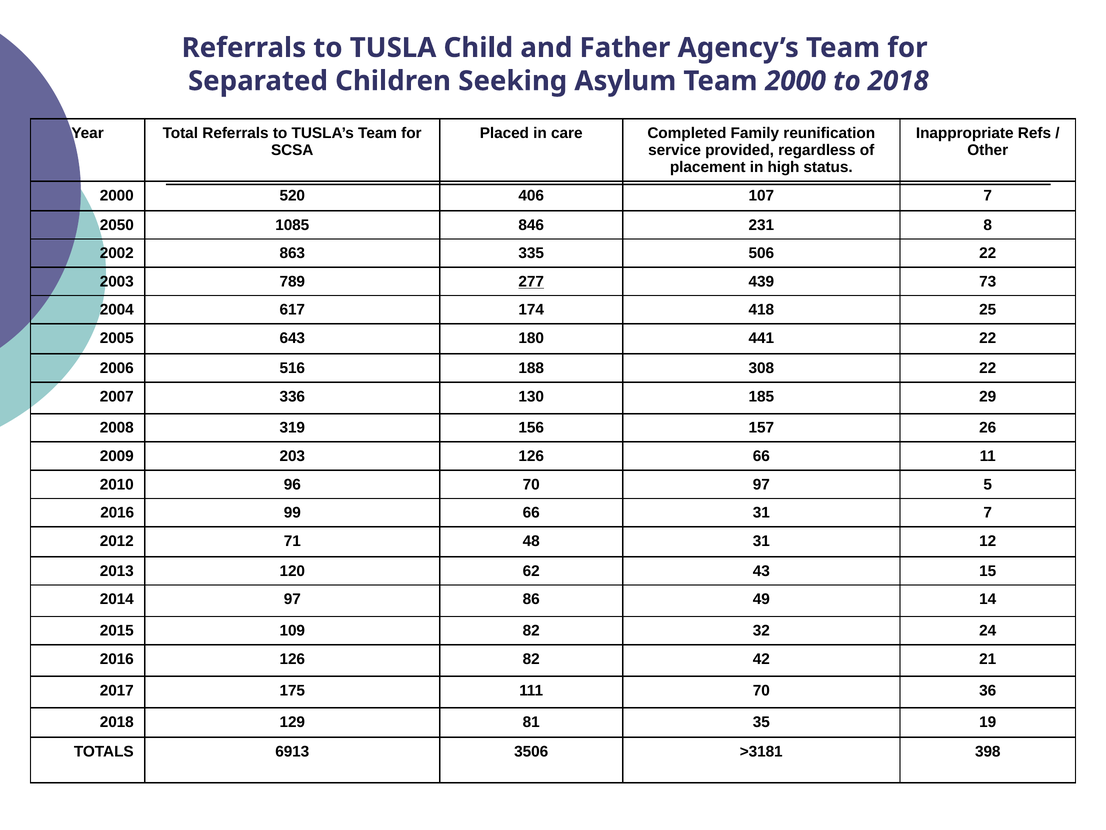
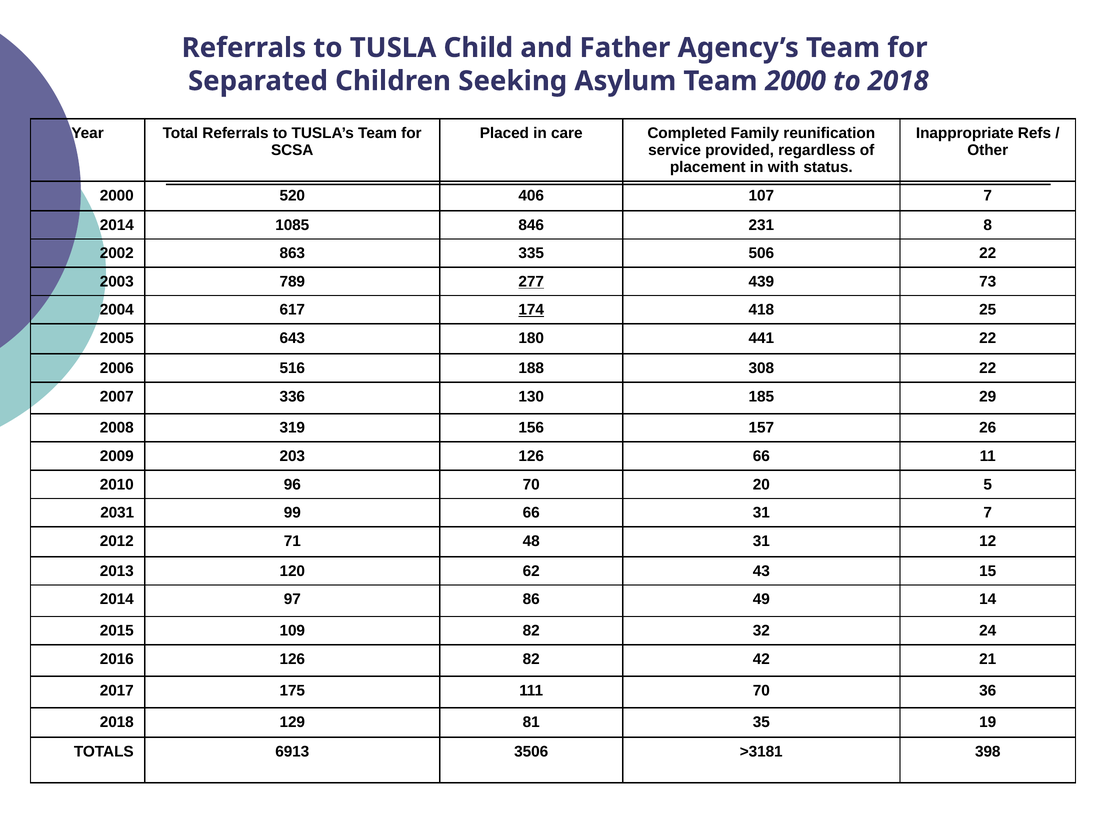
high: high -> with
2050 at (117, 225): 2050 -> 2014
174 underline: none -> present
70 97: 97 -> 20
2016 at (117, 512): 2016 -> 2031
